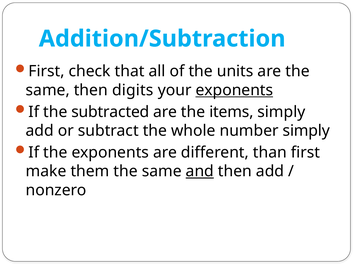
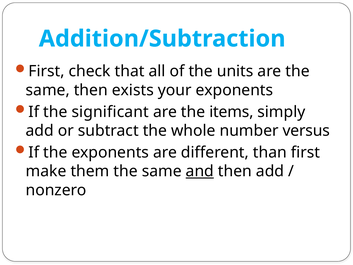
digits: digits -> exists
exponents at (234, 90) underline: present -> none
subtracted: subtracted -> significant
number simply: simply -> versus
